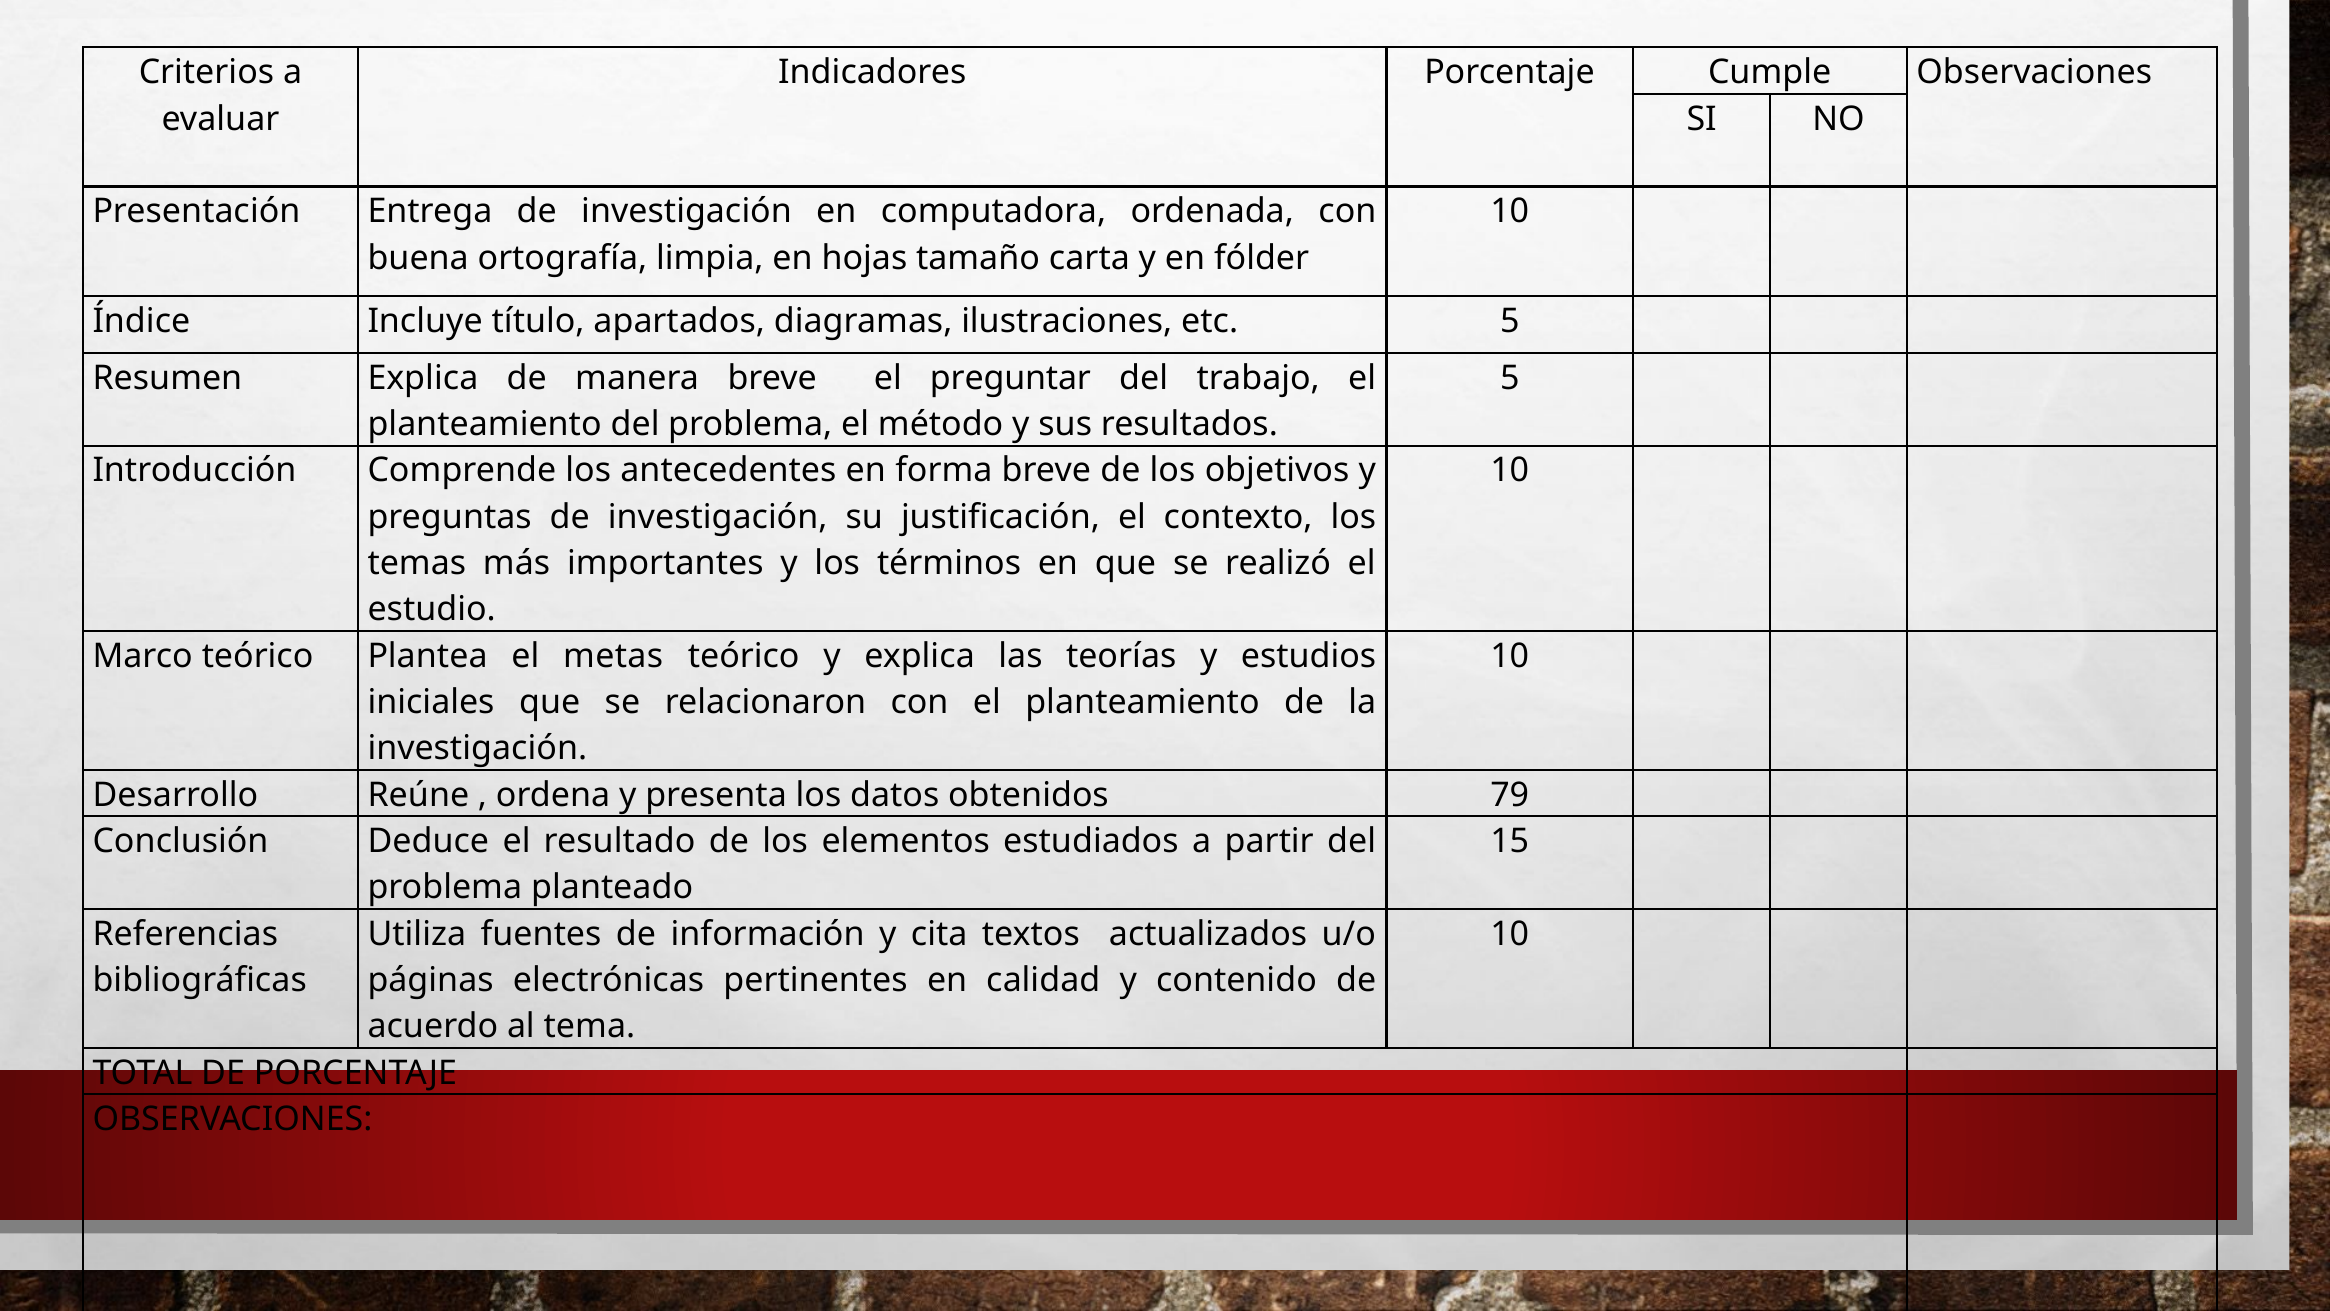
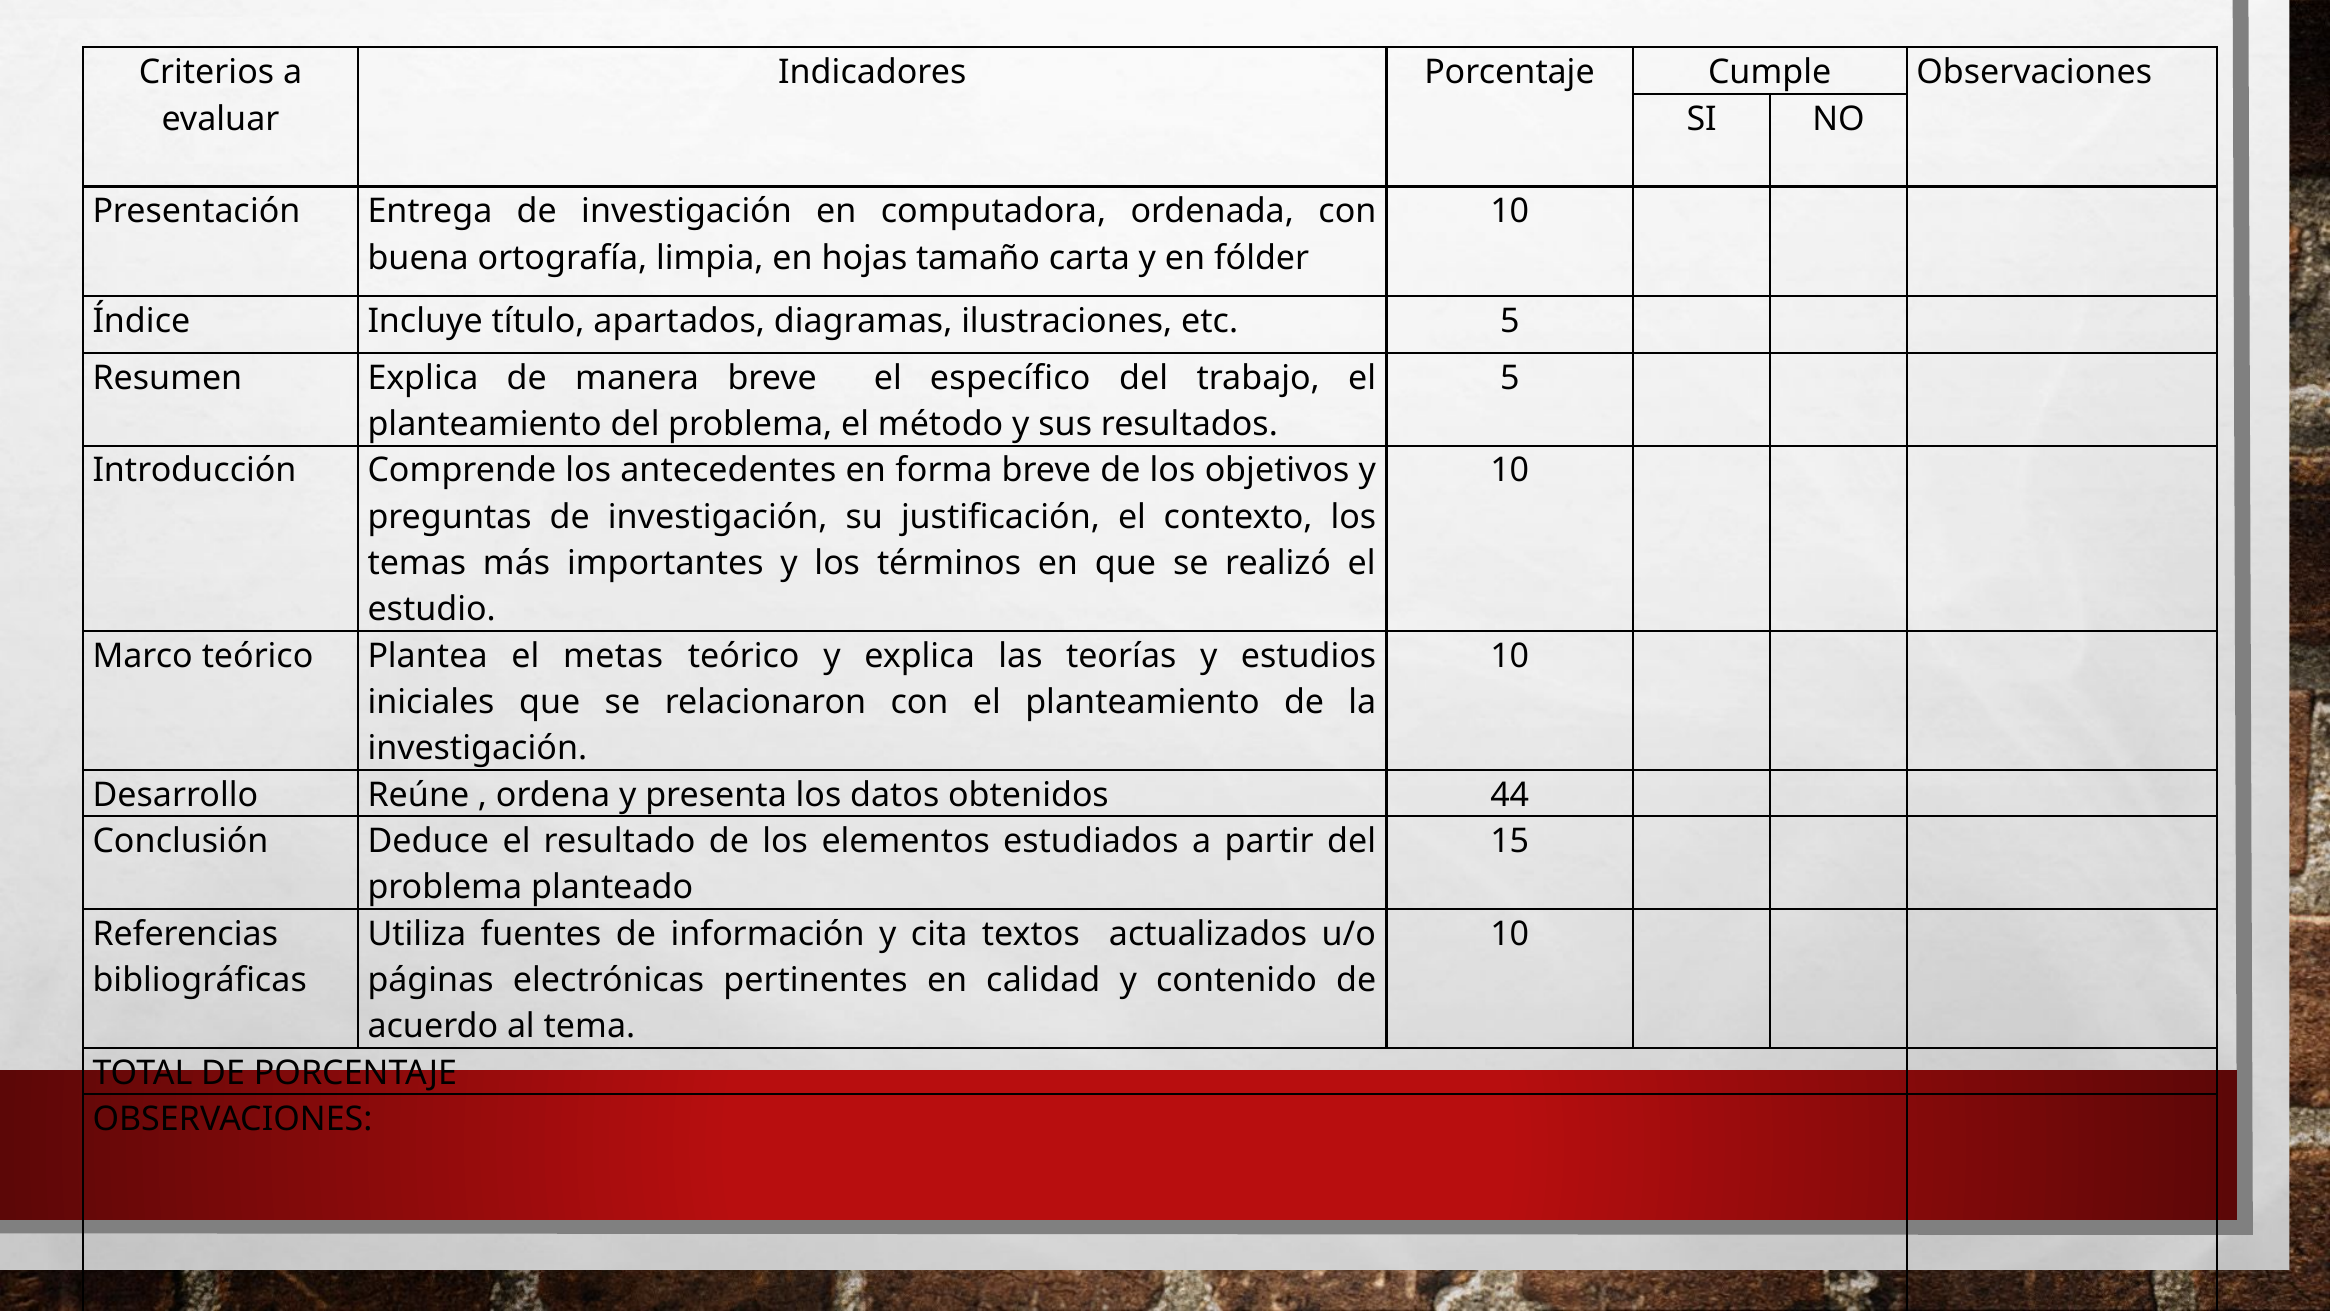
preguntar: preguntar -> específico
79: 79 -> 44
